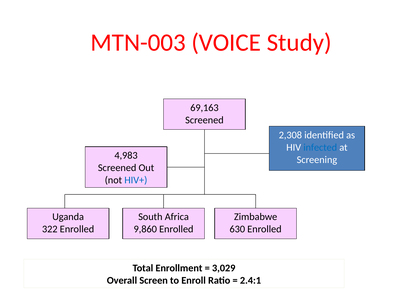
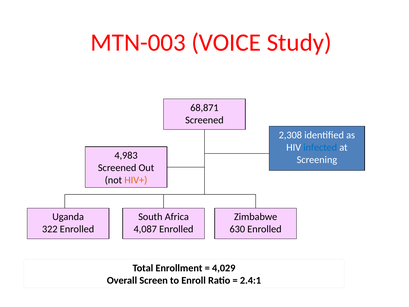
69,163: 69,163 -> 68,871
HIV+ colour: blue -> orange
9,860: 9,860 -> 4,087
3,029: 3,029 -> 4,029
